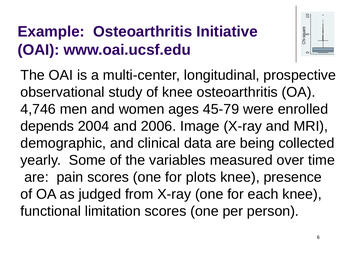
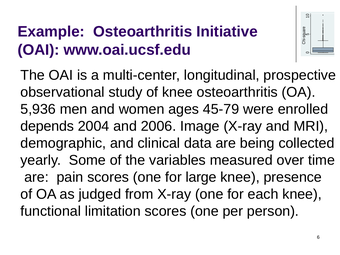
4,746: 4,746 -> 5,936
plots: plots -> large
